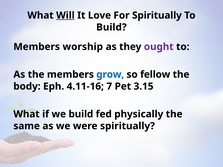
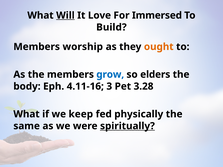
For Spiritually: Spiritually -> Immersed
ought colour: purple -> orange
fellow: fellow -> elders
7: 7 -> 3
3.15: 3.15 -> 3.28
we build: build -> keep
spiritually at (127, 126) underline: none -> present
